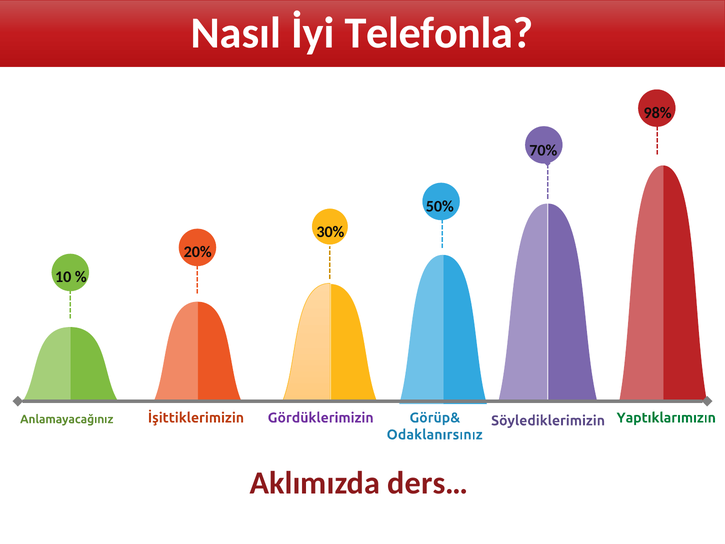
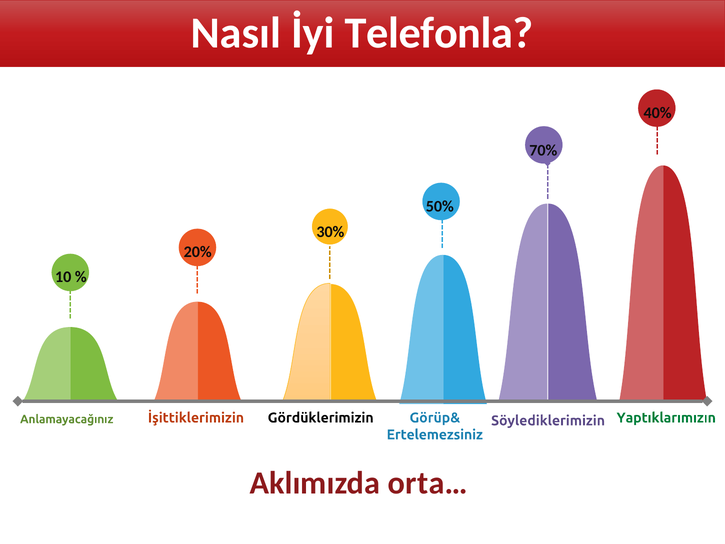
98% at (658, 113): 98% -> 40%
Gördüklerimizin colour: purple -> black
Odaklanırsınız: Odaklanırsınız -> Ertelemezsiniz
ders…: ders… -> orta…
